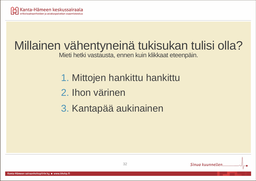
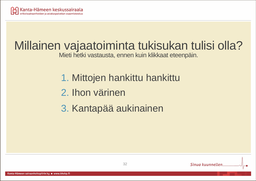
vähentyneinä: vähentyneinä -> vajaatoiminta
